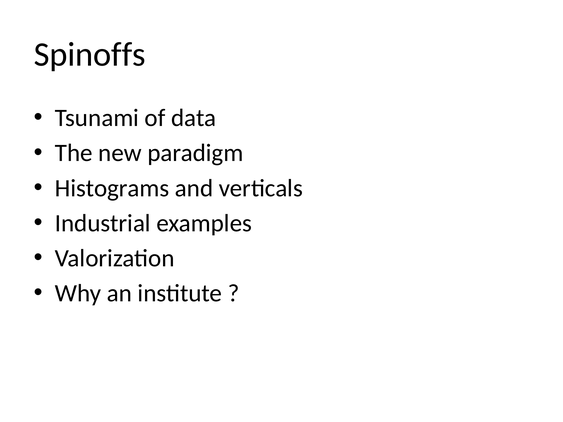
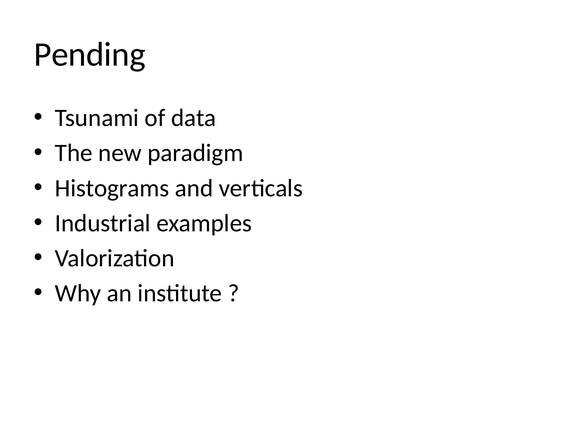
Spinoffs: Spinoffs -> Pending
